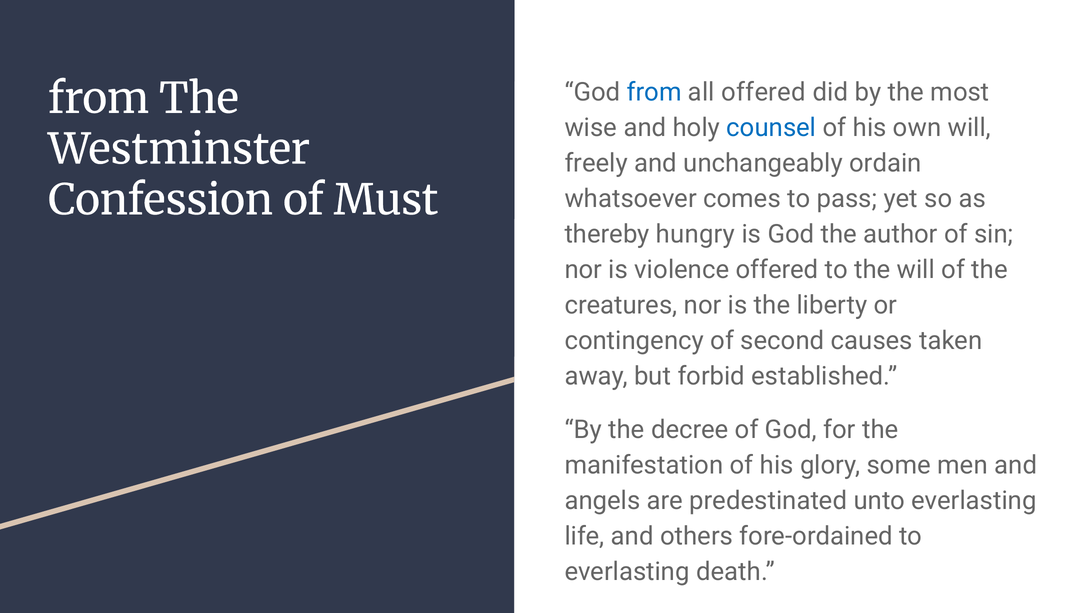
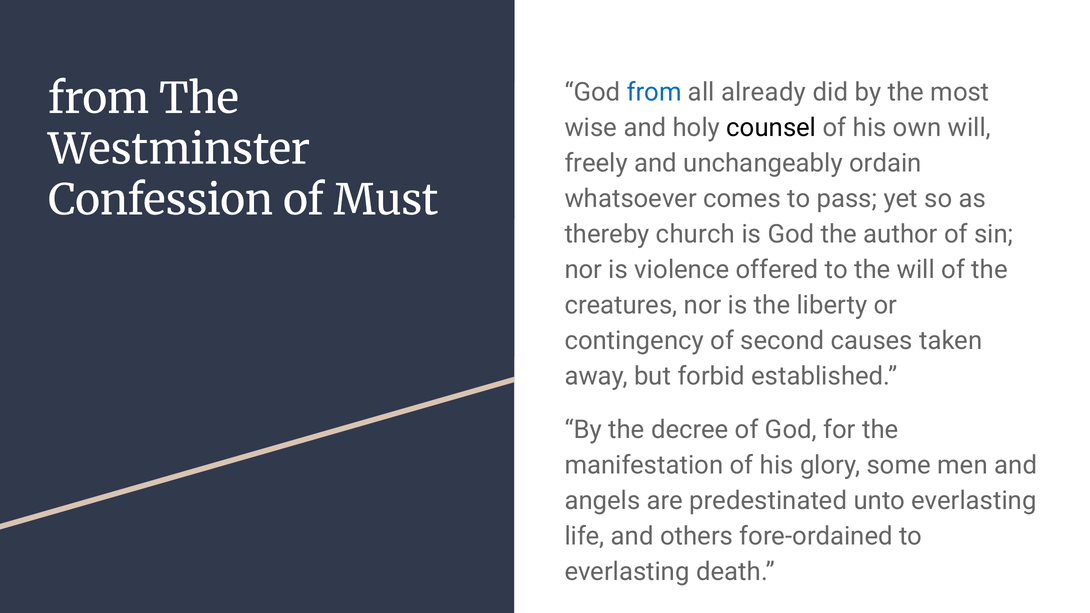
all offered: offered -> already
counsel colour: blue -> black
hungry: hungry -> church
